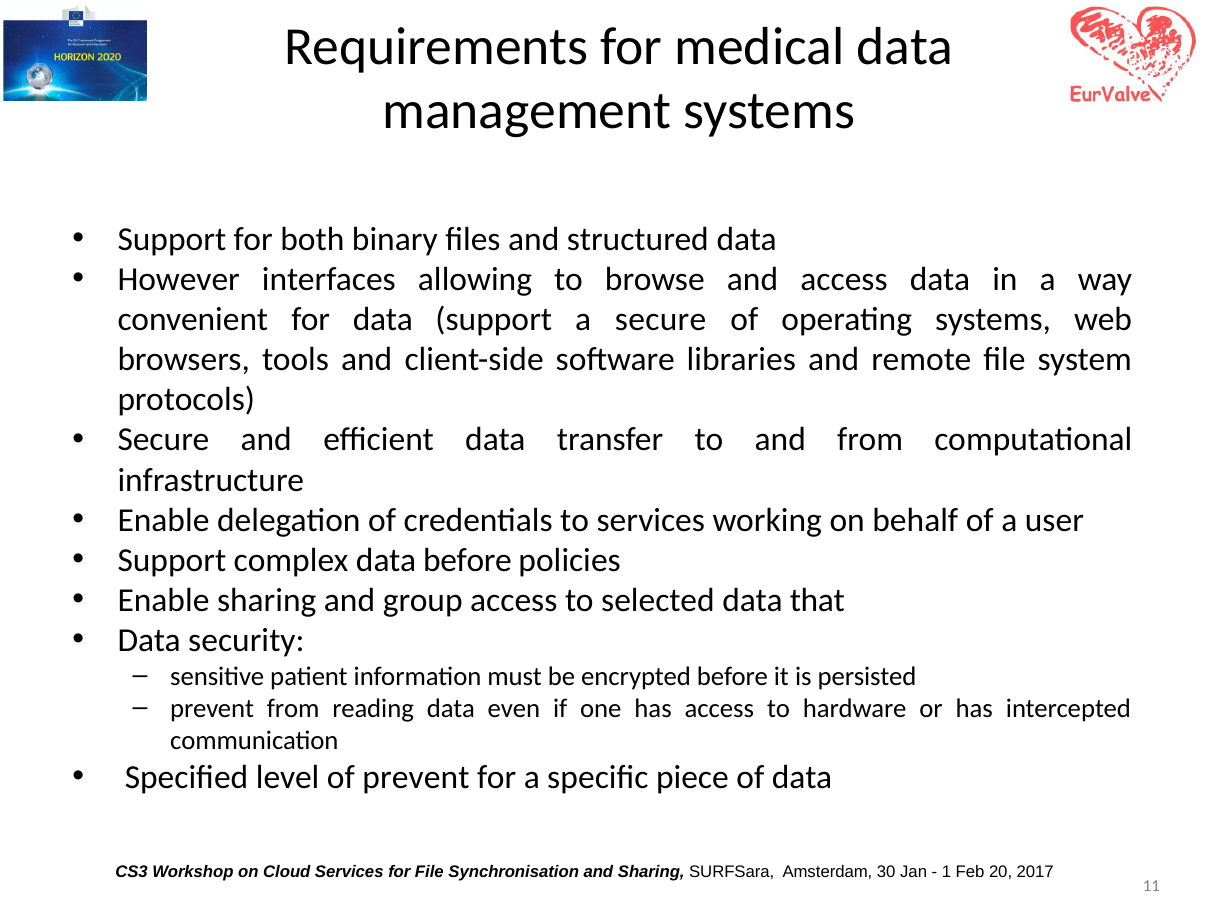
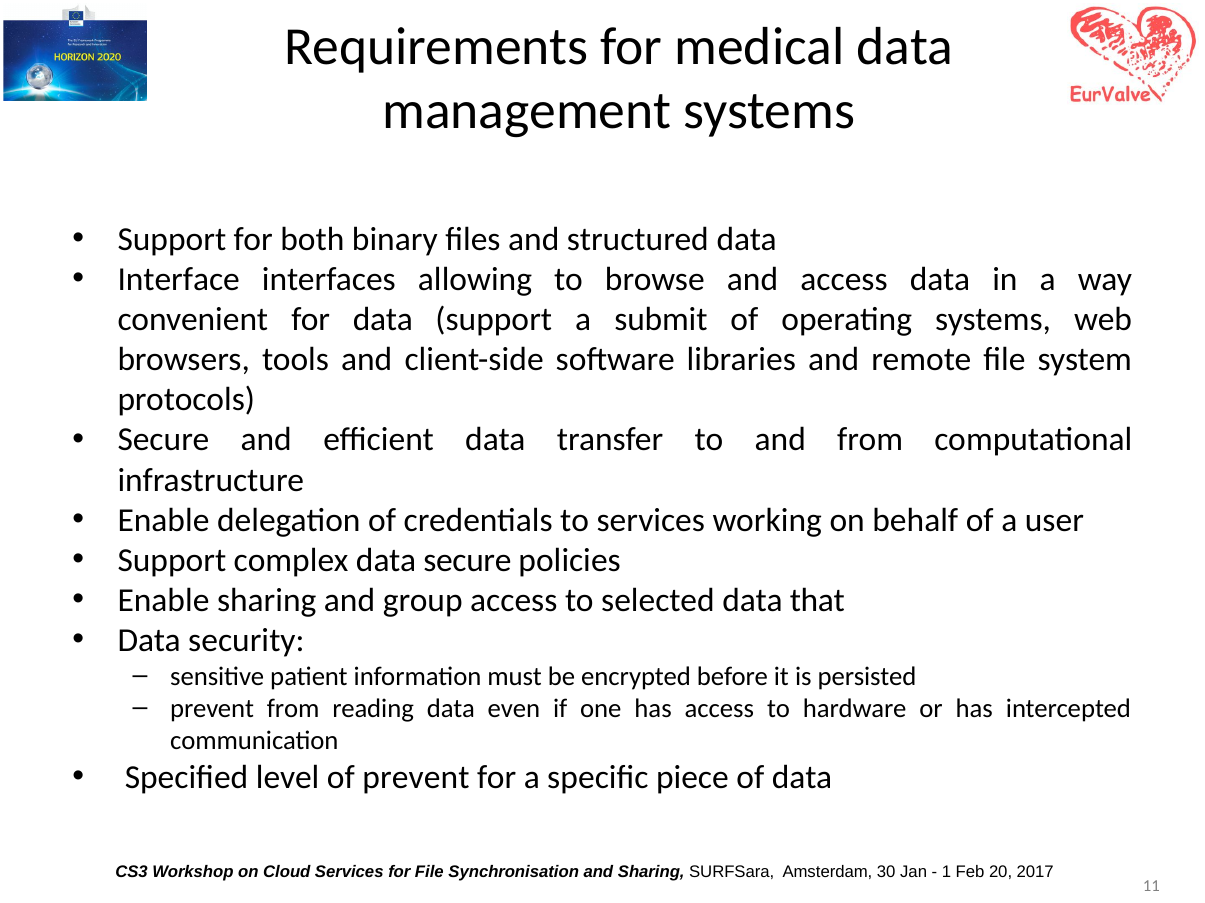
However: However -> Interface
a secure: secure -> submit
data before: before -> secure
